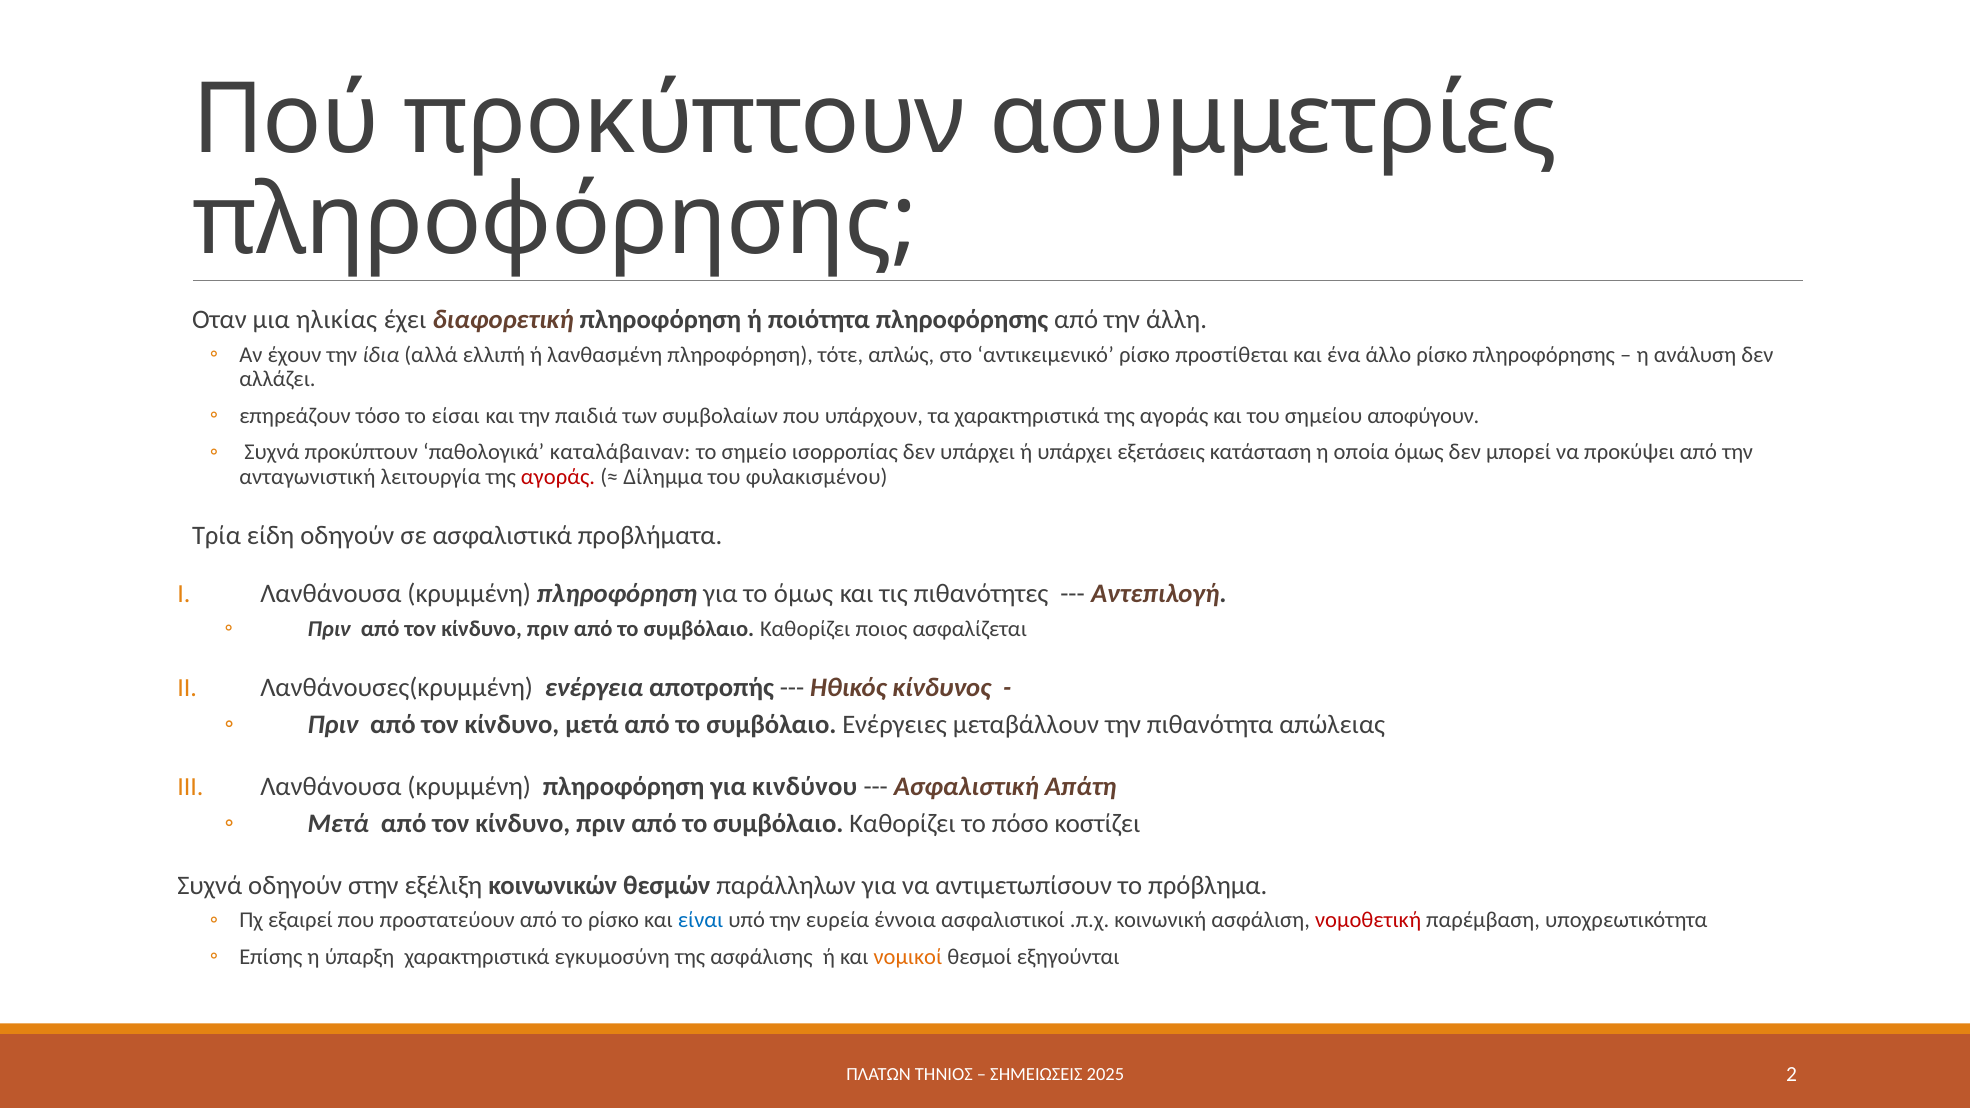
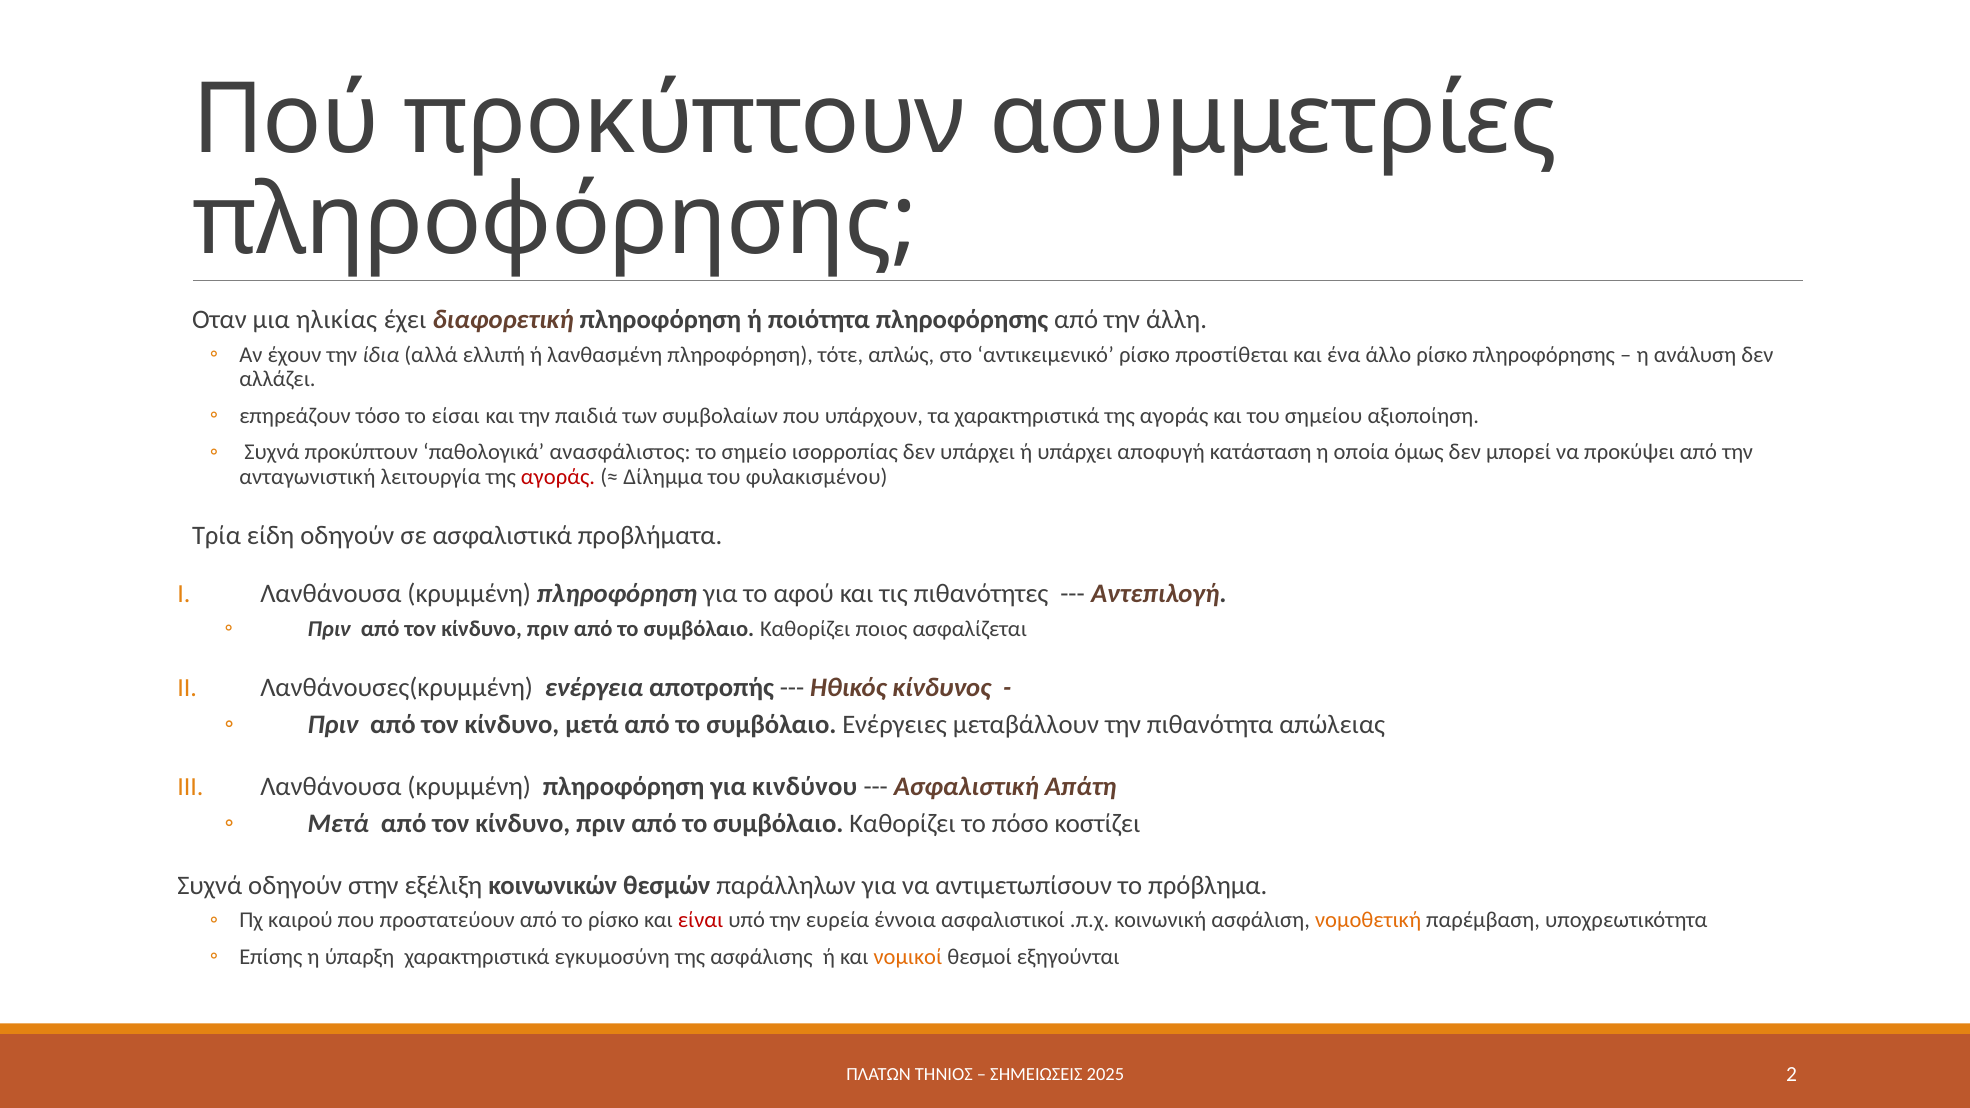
αποφύγουν: αποφύγουν -> αξιοποίηση
καταλάβαιναν: καταλάβαιναν -> ανασφάλιστος
εξετάσεις: εξετάσεις -> αποφυγή
το όμως: όμως -> αφού
εξαιρεί: εξαιρεί -> καιρού
είναι colour: blue -> red
νομοθετική colour: red -> orange
